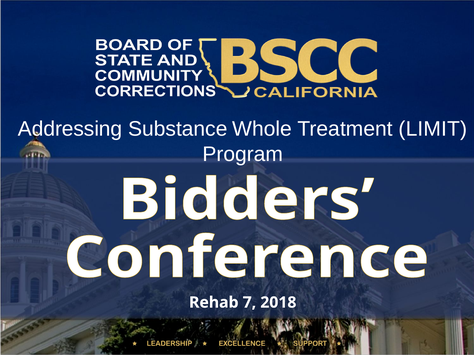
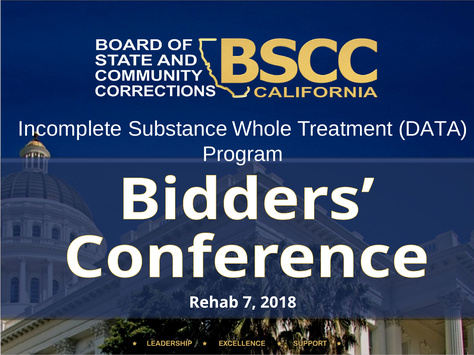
Addressing: Addressing -> Incomplete
LIMIT: LIMIT -> DATA
